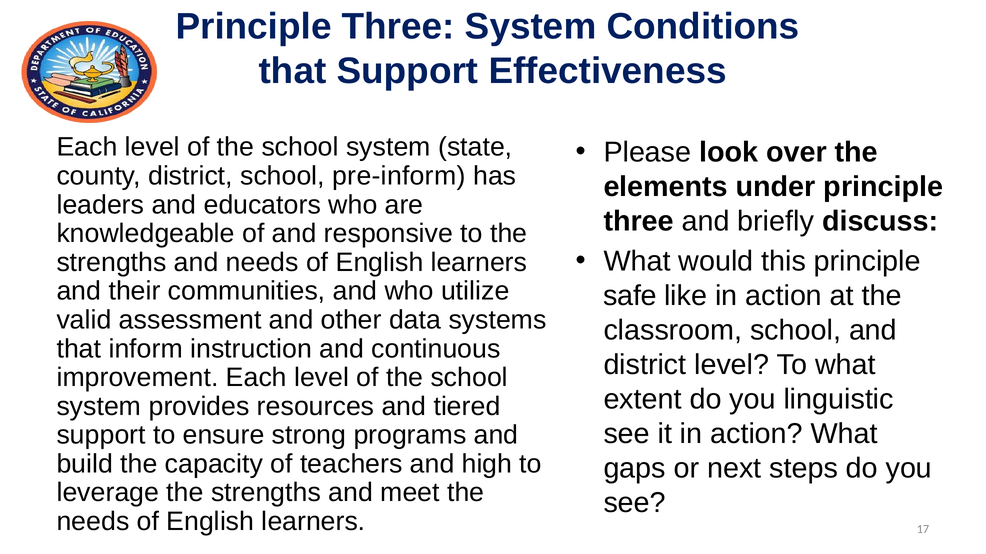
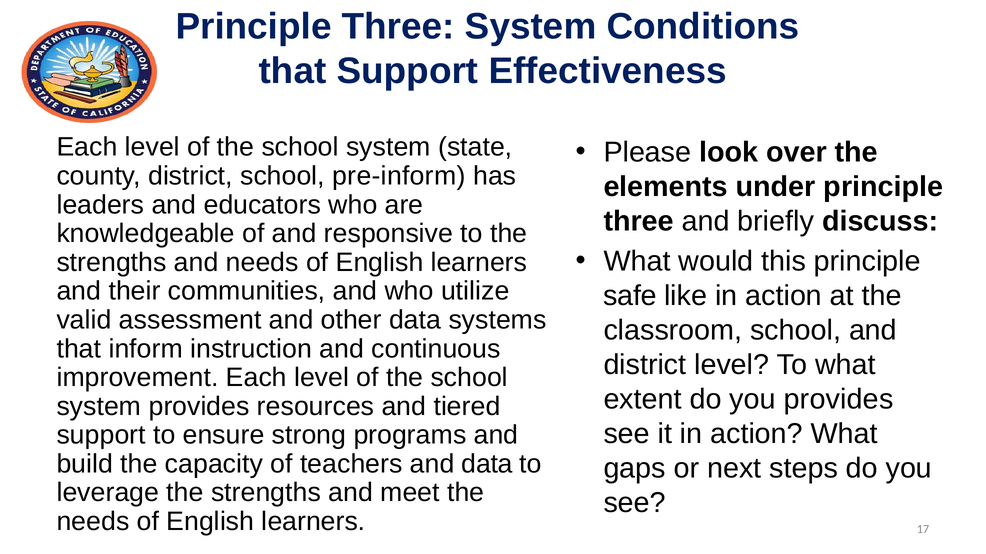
you linguistic: linguistic -> provides
and high: high -> data
